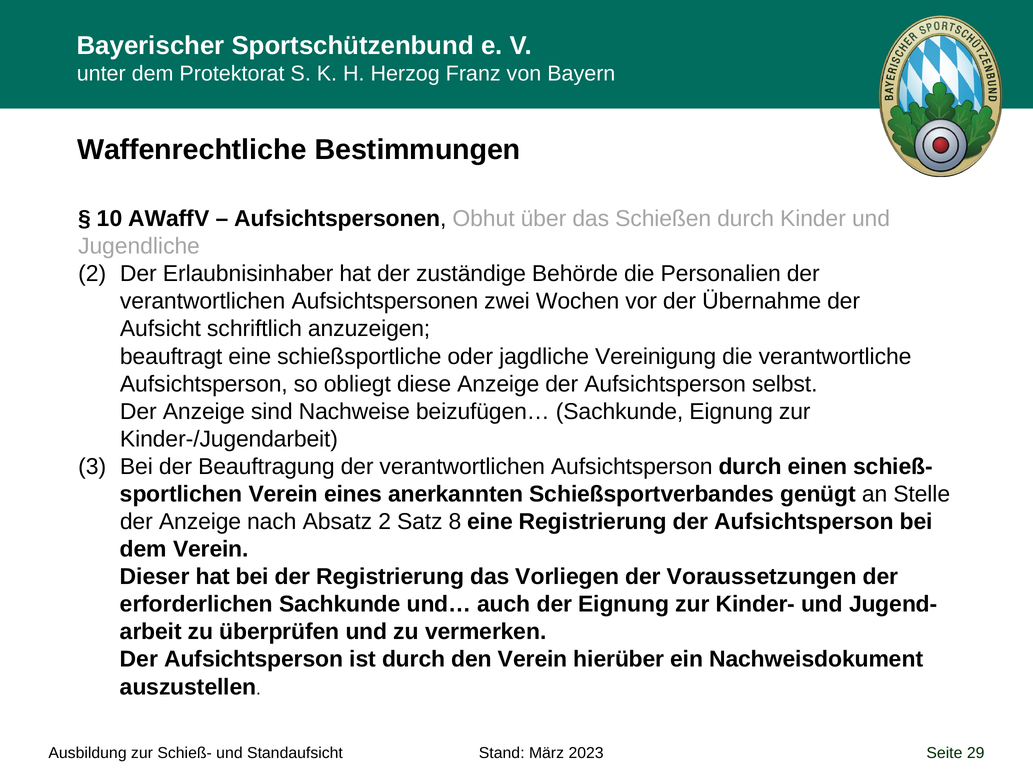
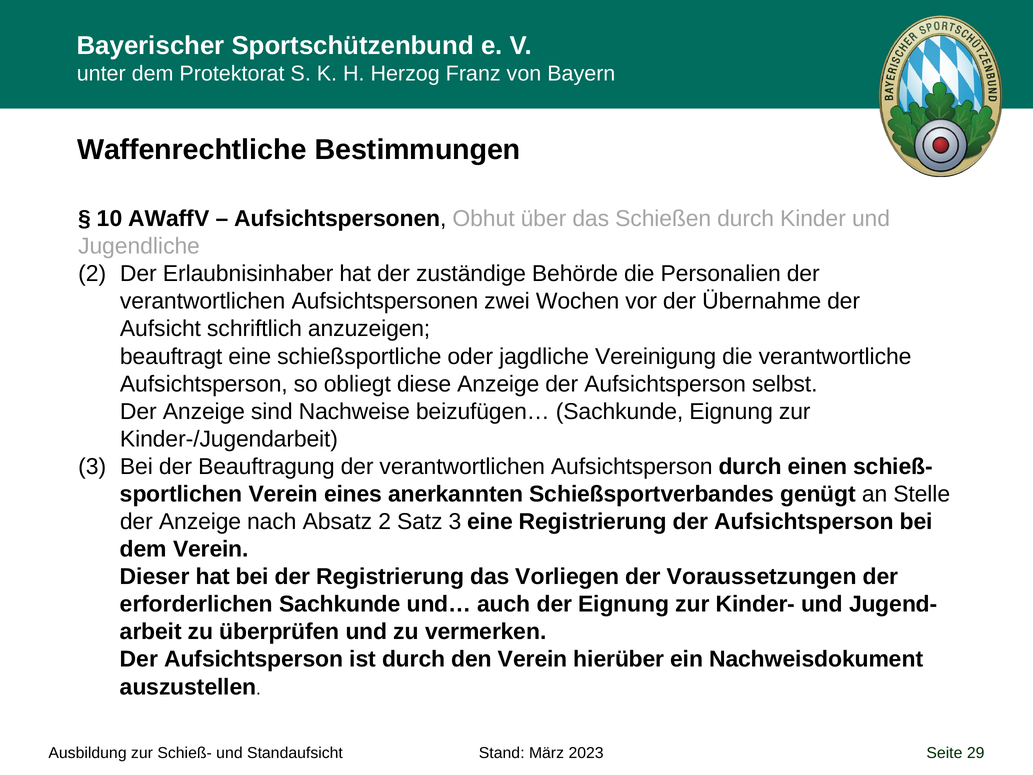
Satz 8: 8 -> 3
